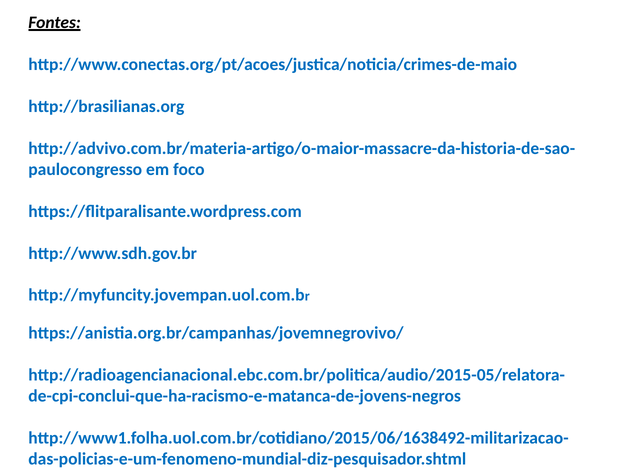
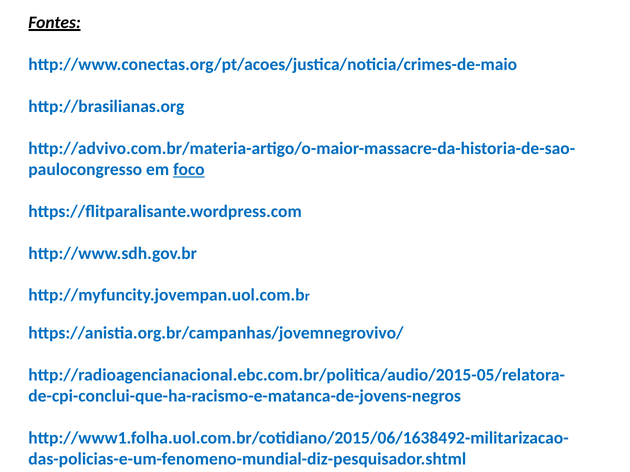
foco underline: none -> present
